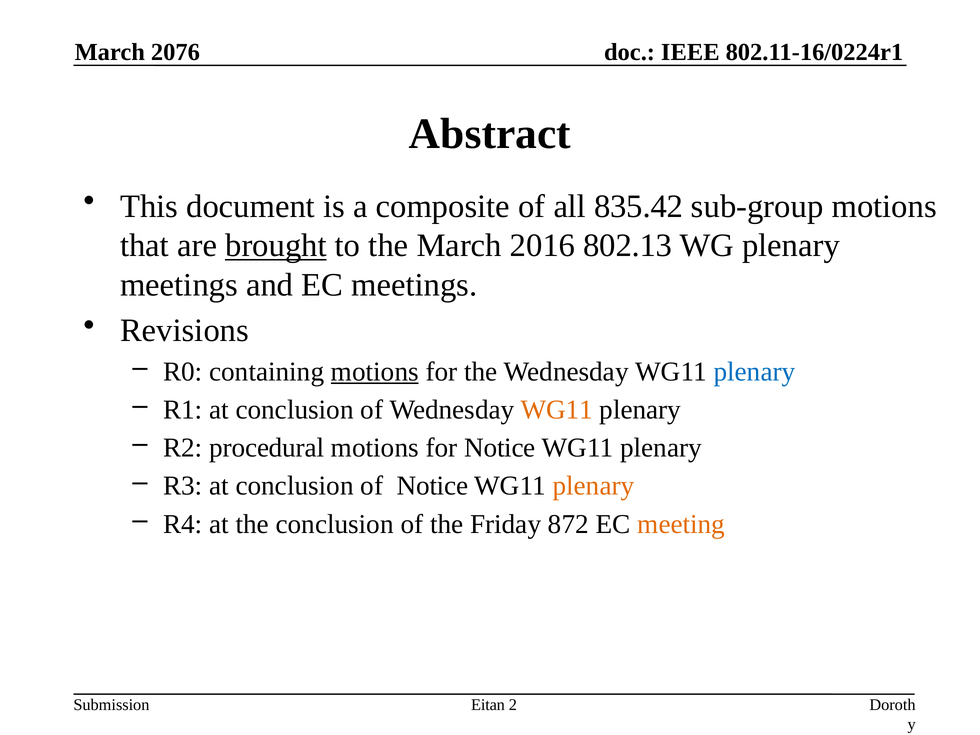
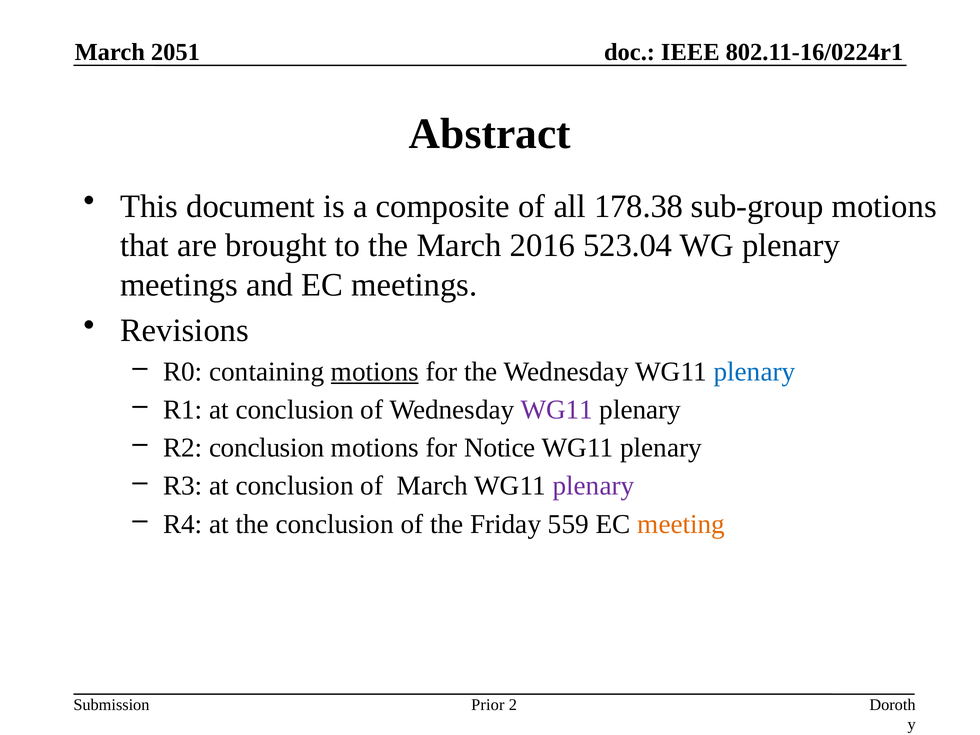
2076: 2076 -> 2051
835.42: 835.42 -> 178.38
brought underline: present -> none
802.13: 802.13 -> 523.04
WG11 at (557, 410) colour: orange -> purple
R2 procedural: procedural -> conclusion
of Notice: Notice -> March
plenary at (593, 486) colour: orange -> purple
872: 872 -> 559
Eitan: Eitan -> Prior
